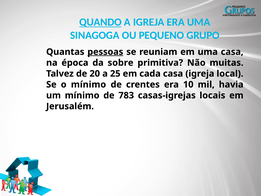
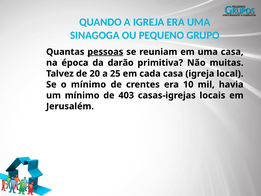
QUANDO underline: present -> none
sobre: sobre -> darão
783: 783 -> 403
